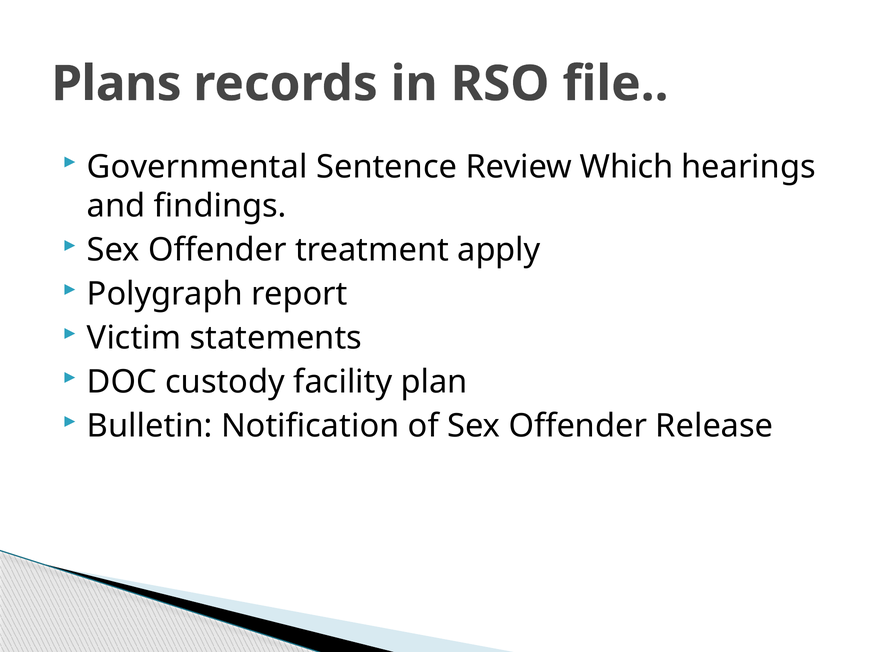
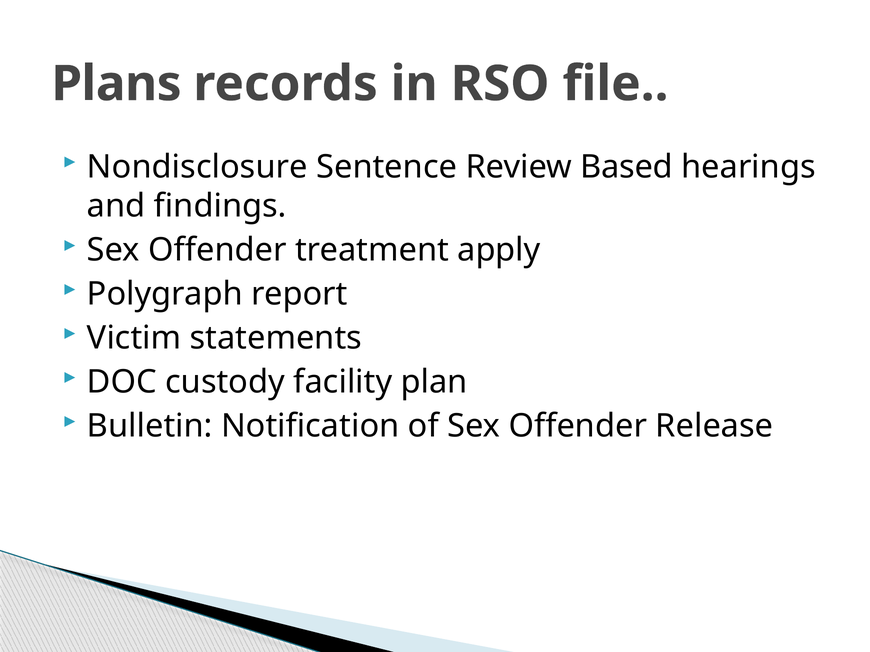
Governmental: Governmental -> Nondisclosure
Which: Which -> Based
